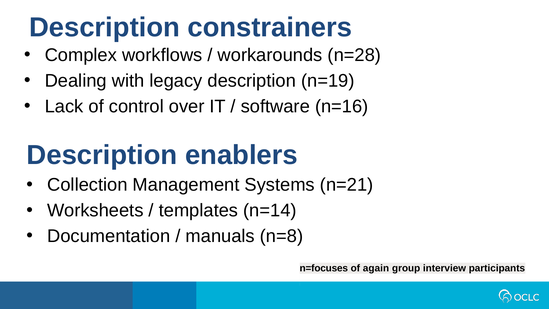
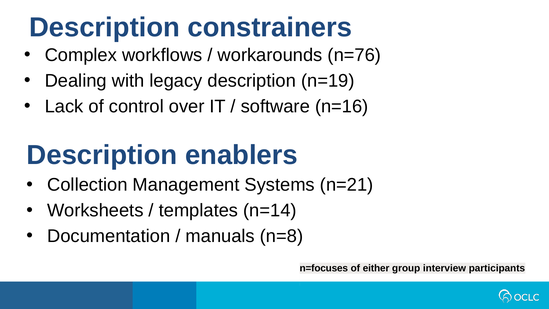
n=28: n=28 -> n=76
again: again -> either
